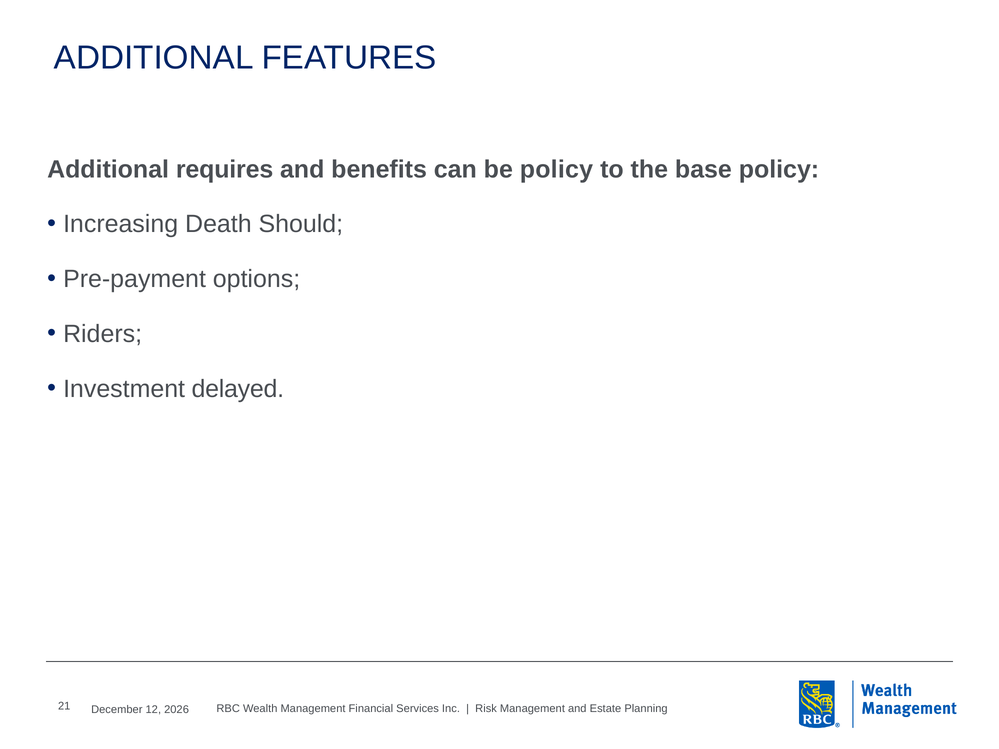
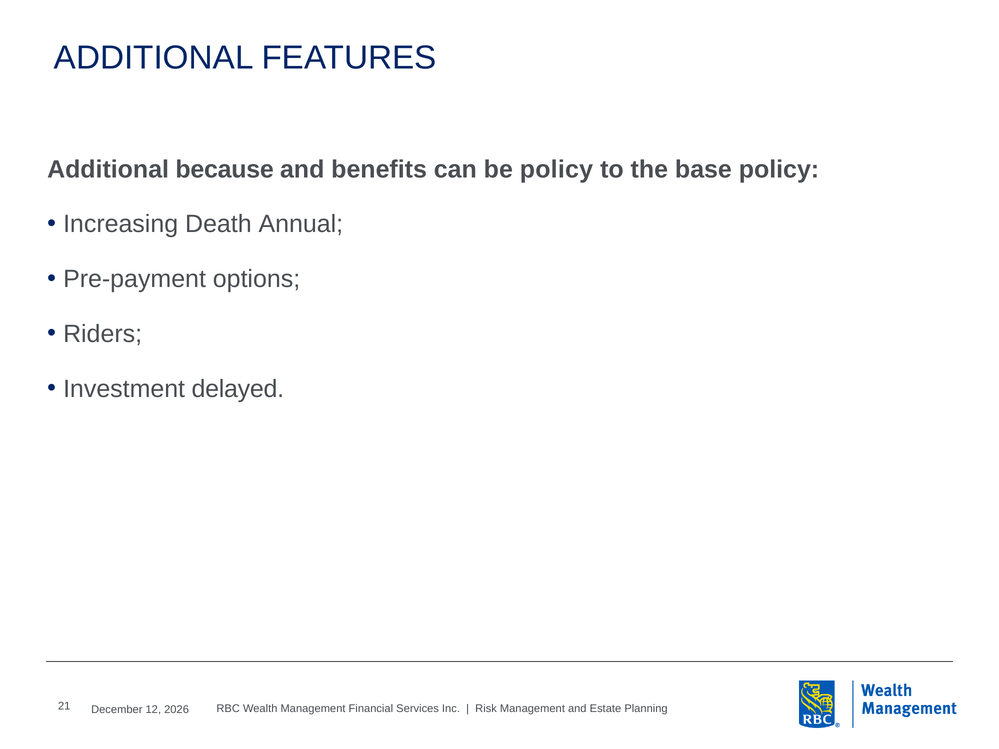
requires: requires -> because
Should: Should -> Annual
